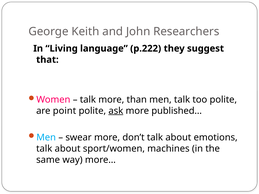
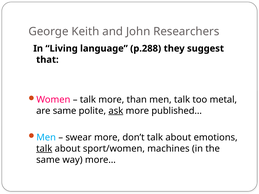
p.222: p.222 -> p.288
too polite: polite -> metal
are point: point -> same
talk at (44, 149) underline: none -> present
